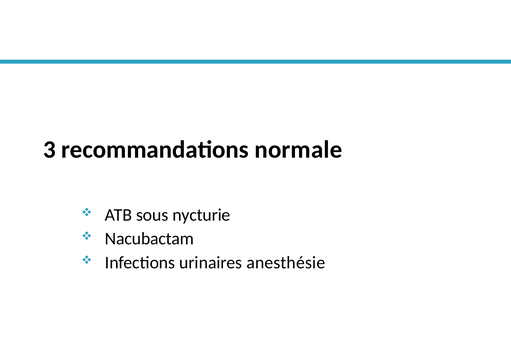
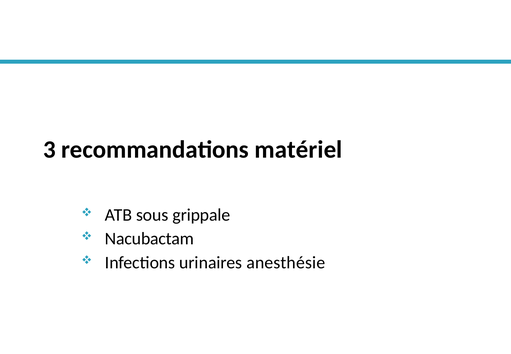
normale: normale -> matériel
nycturie: nycturie -> grippale
